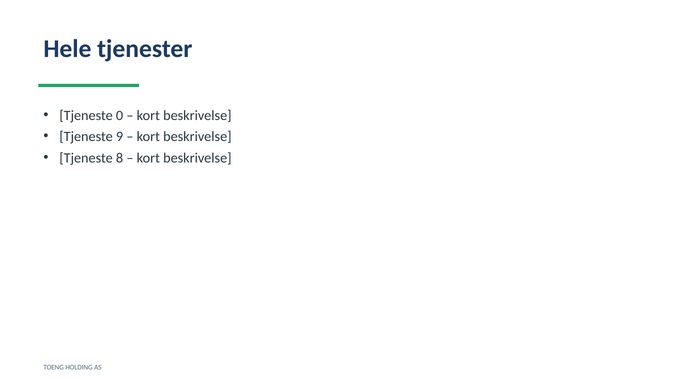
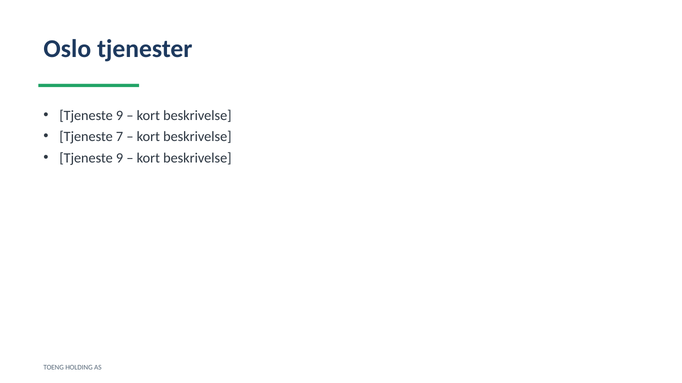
Hele: Hele -> Oslo
0 at (120, 116): 0 -> 9
9: 9 -> 7
8 at (120, 158): 8 -> 9
